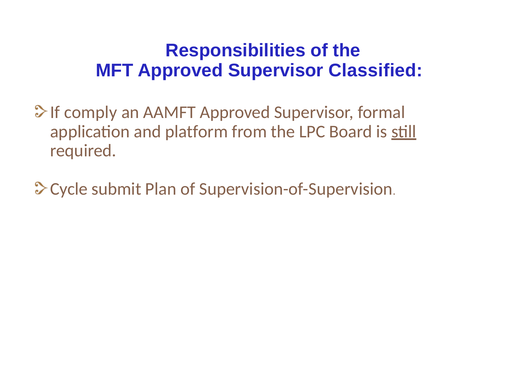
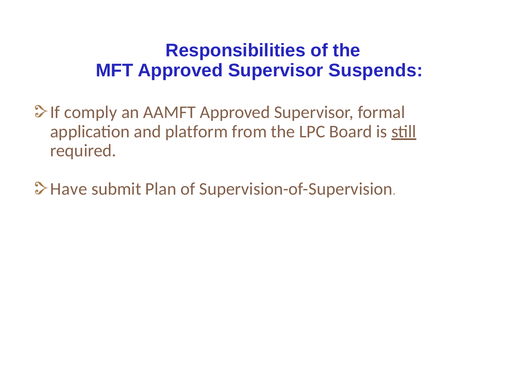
Classified: Classified -> Suspends
Cycle: Cycle -> Have
